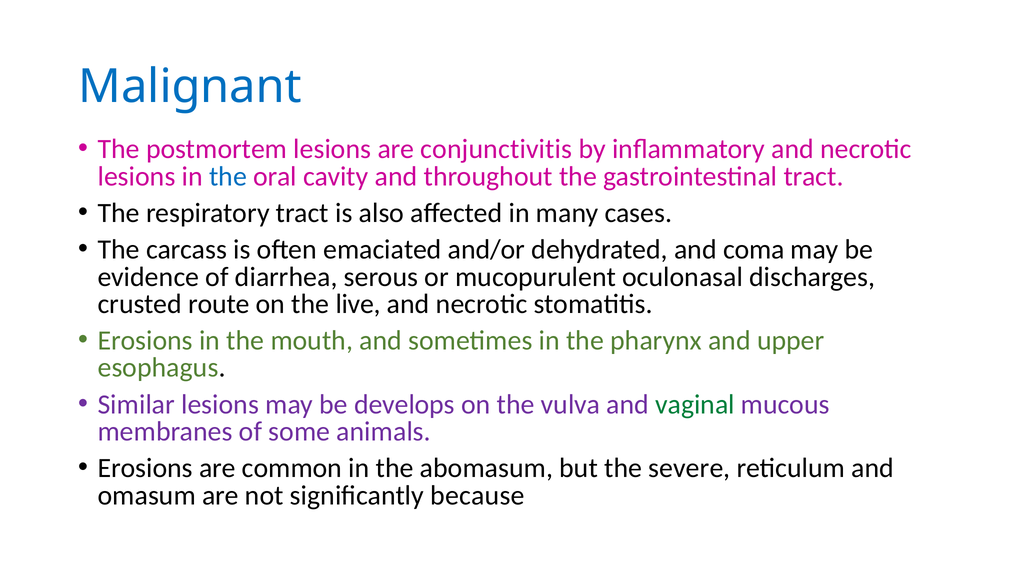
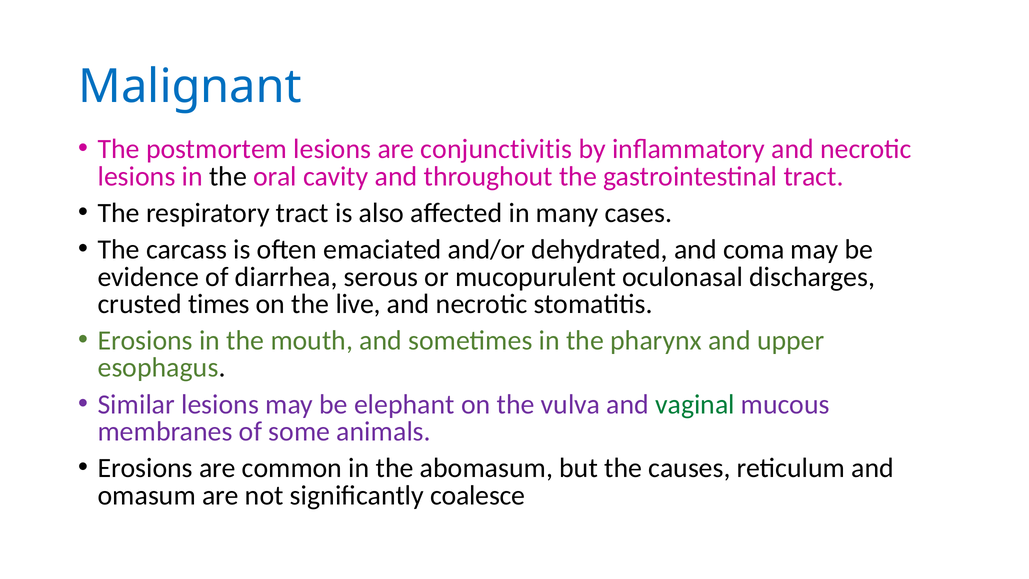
the at (228, 176) colour: blue -> black
route: route -> times
develops: develops -> elephant
severe: severe -> causes
because: because -> coalesce
